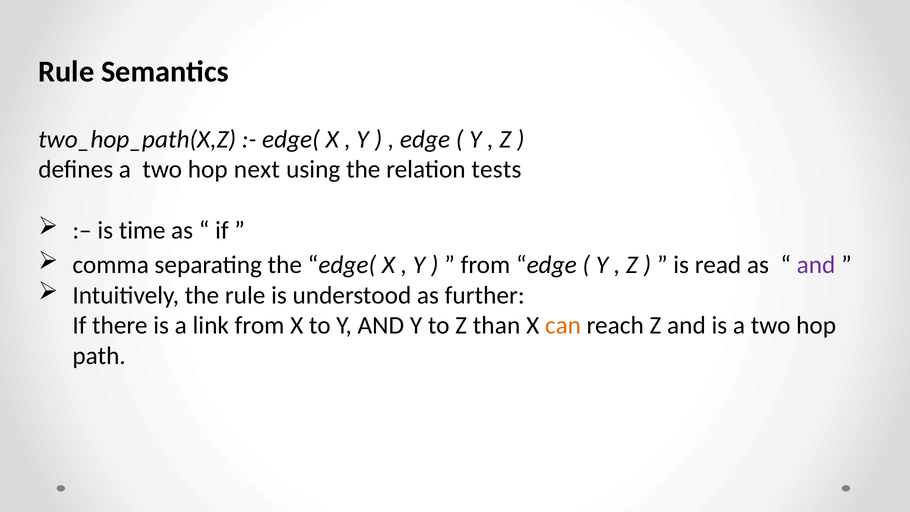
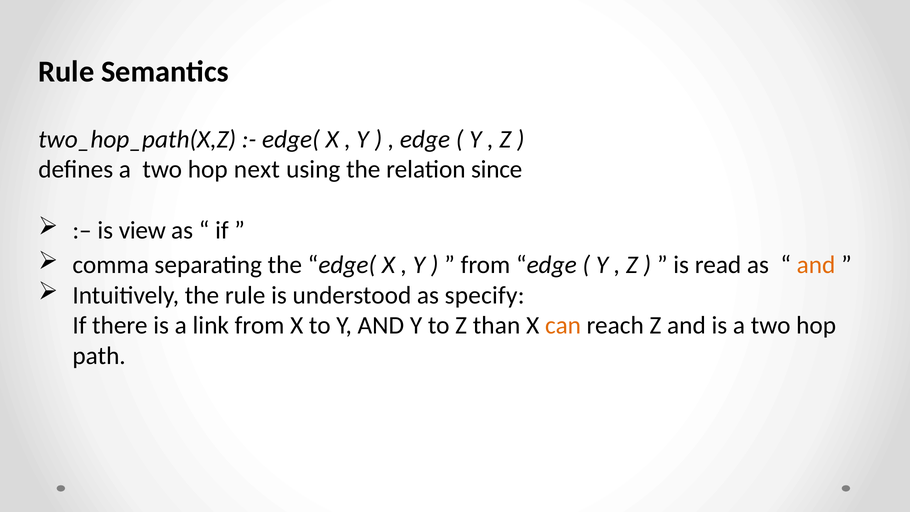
tests: tests -> since
time: time -> view
and at (816, 265) colour: purple -> orange
further: further -> specify
